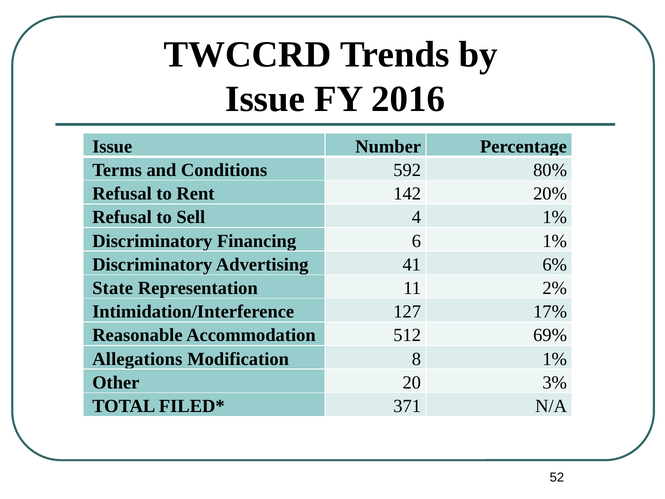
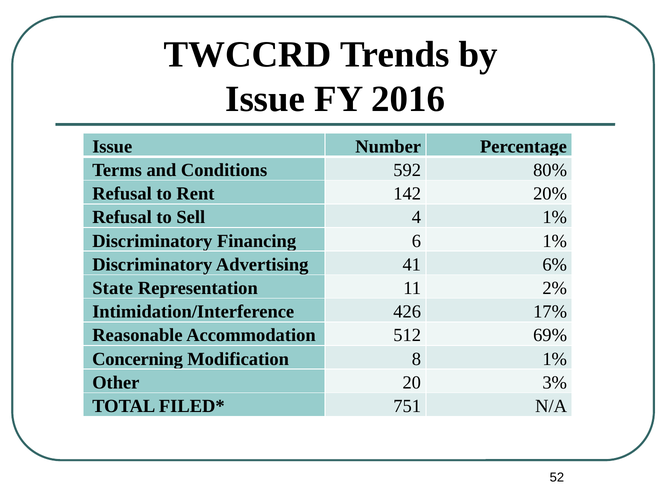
127: 127 -> 426
Allegations: Allegations -> Concerning
371: 371 -> 751
